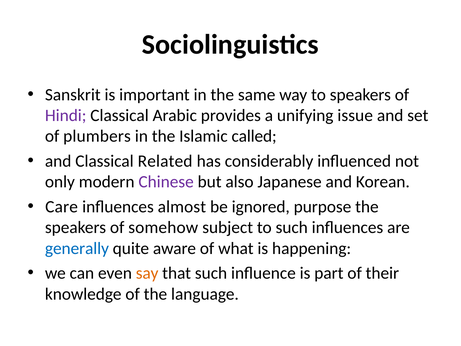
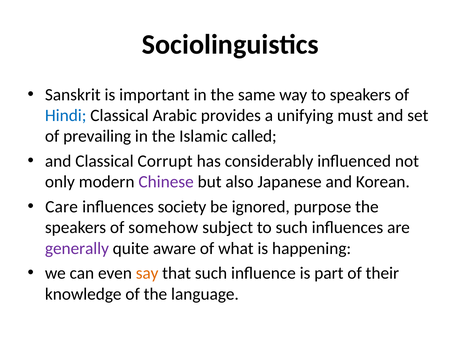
Hindi colour: purple -> blue
issue: issue -> must
plumbers: plumbers -> prevailing
Related: Related -> Corrupt
almost: almost -> society
generally colour: blue -> purple
